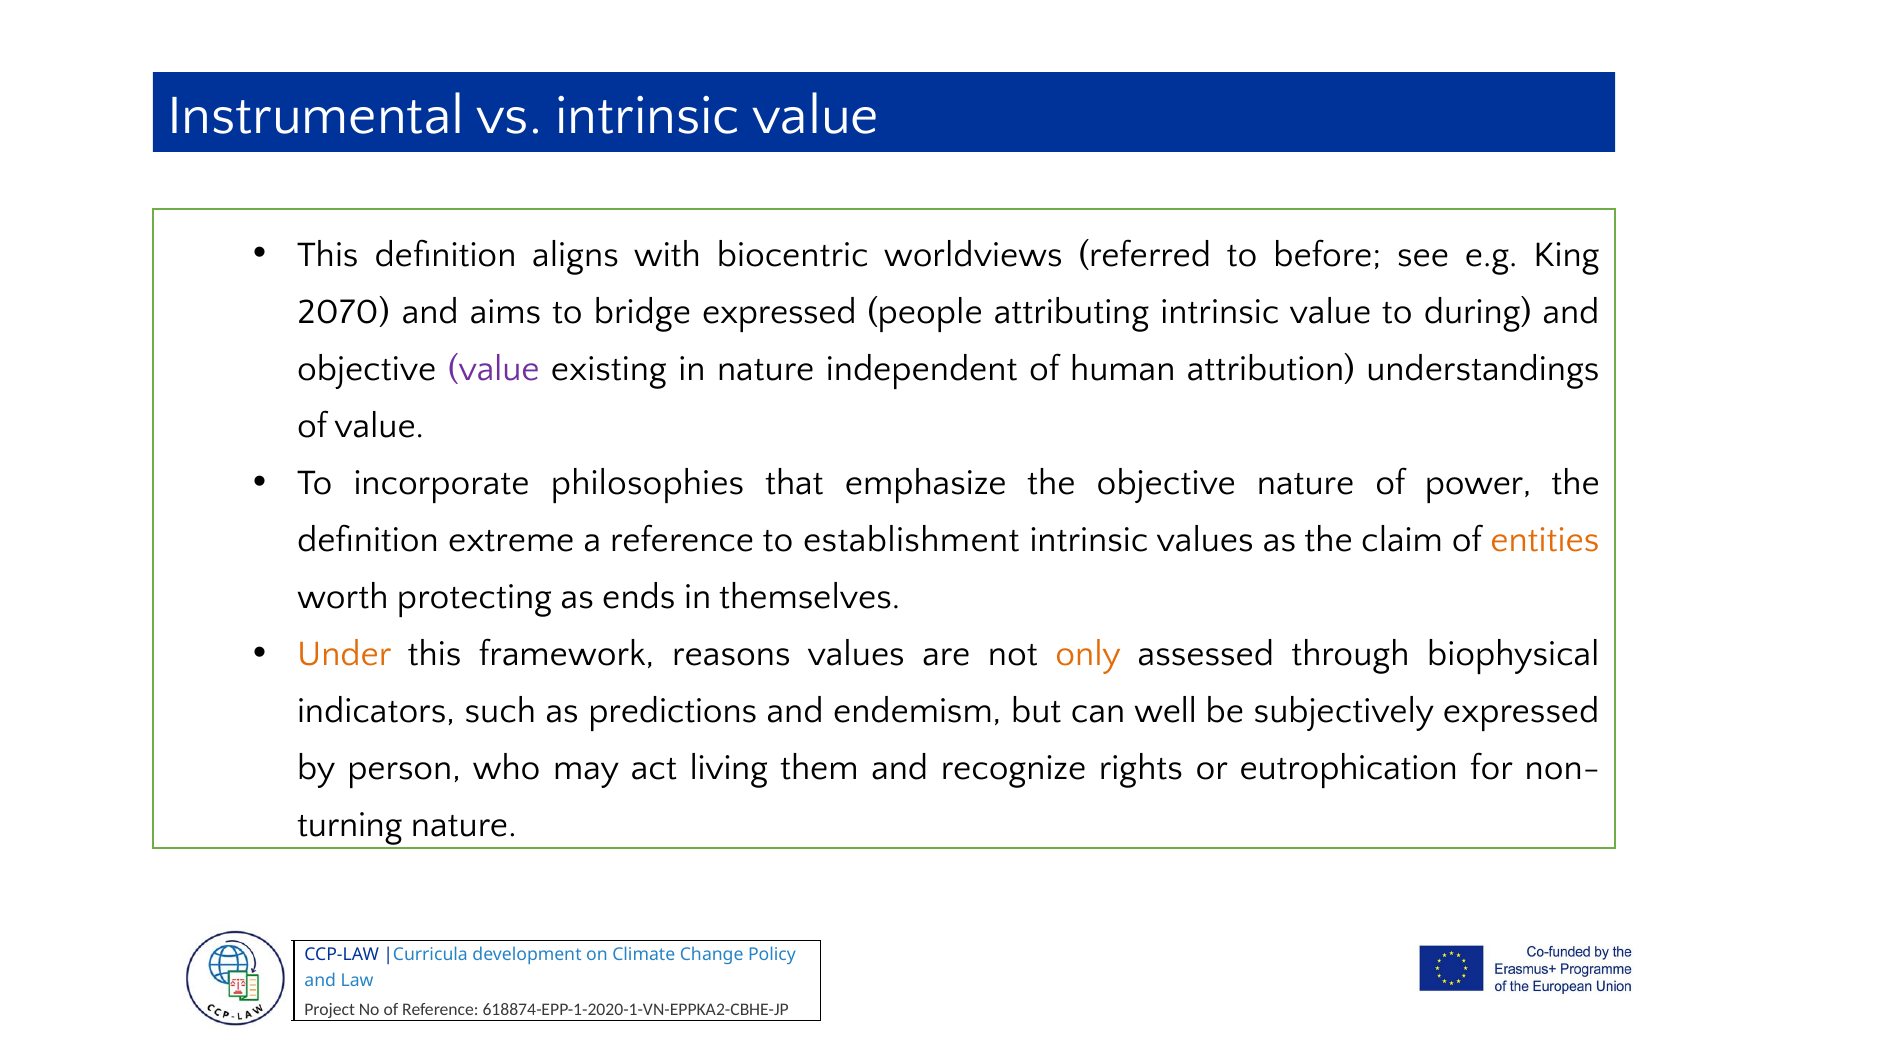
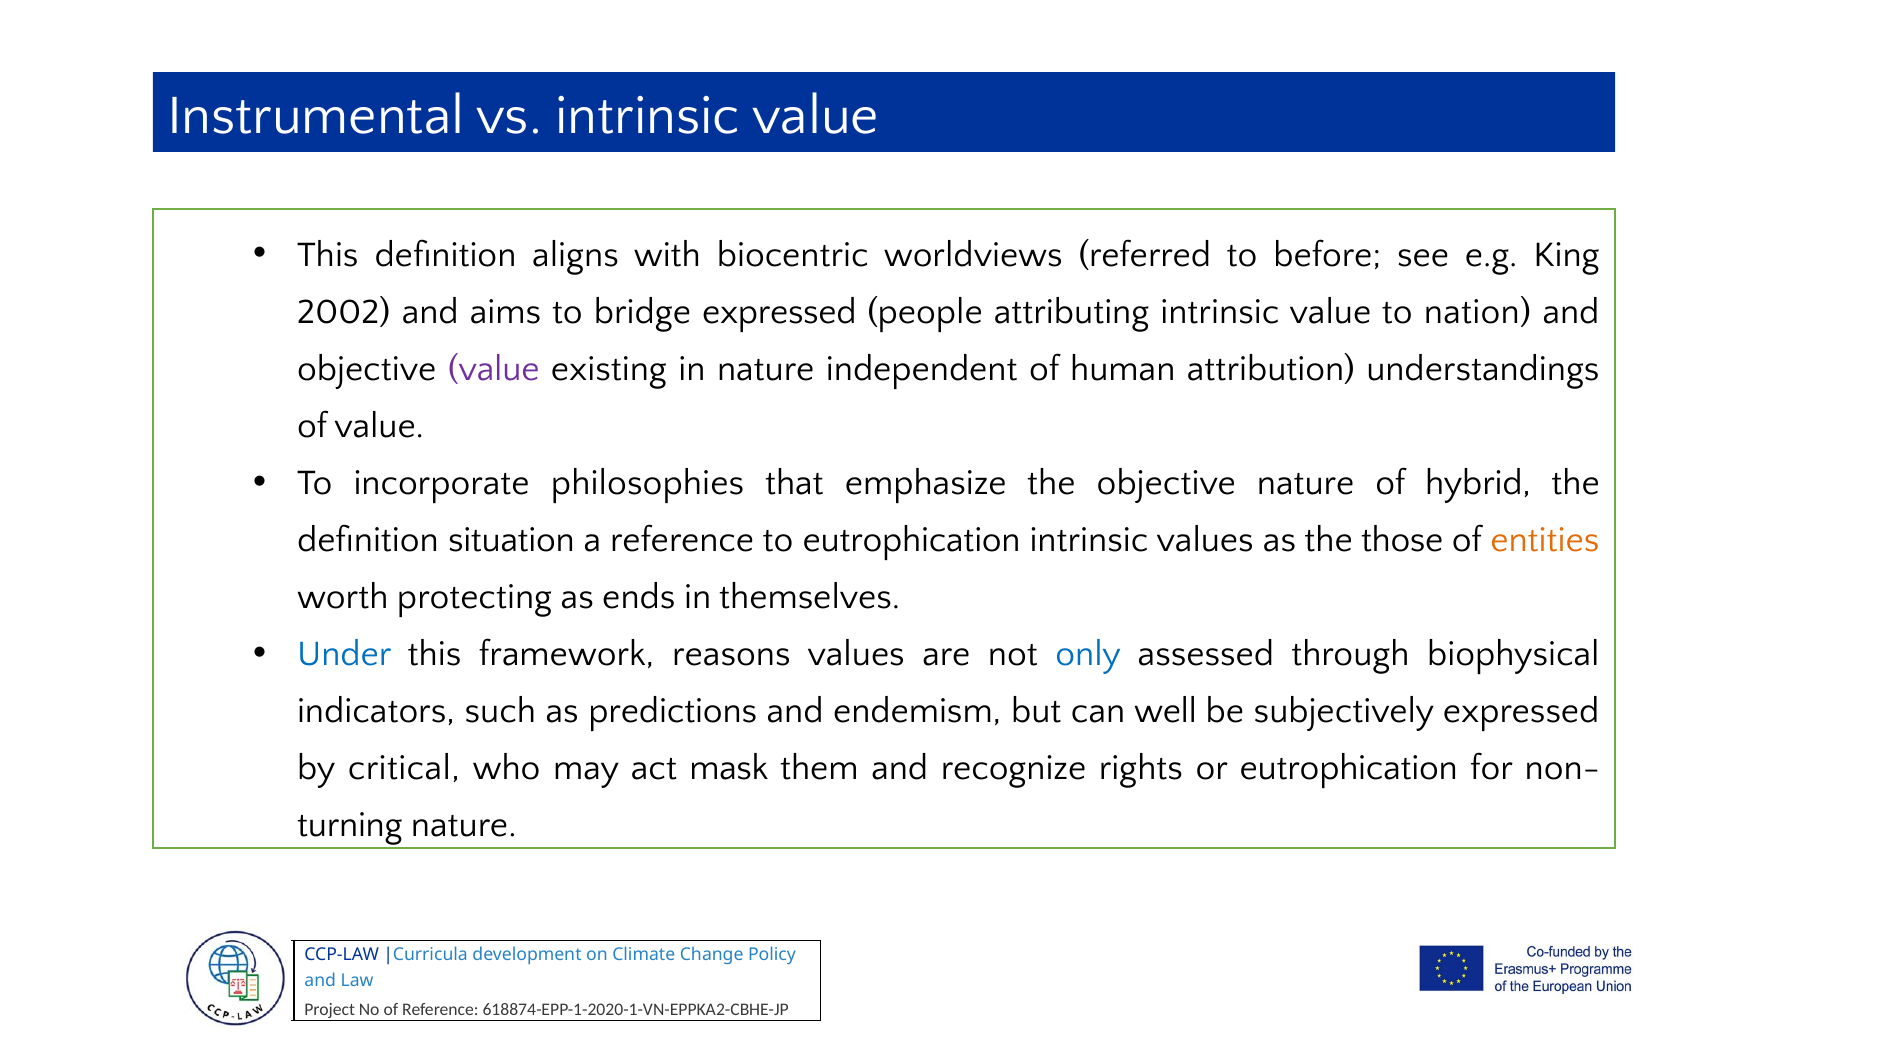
2070: 2070 -> 2002
during: during -> nation
power: power -> hybrid
extreme: extreme -> situation
to establishment: establishment -> eutrophication
claim: claim -> those
Under colour: orange -> blue
only colour: orange -> blue
person: person -> critical
living: living -> mask
